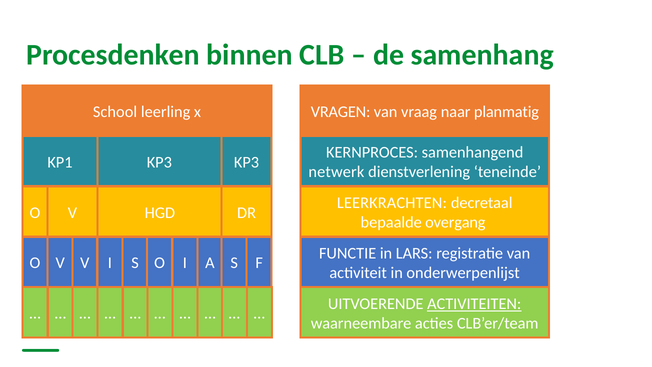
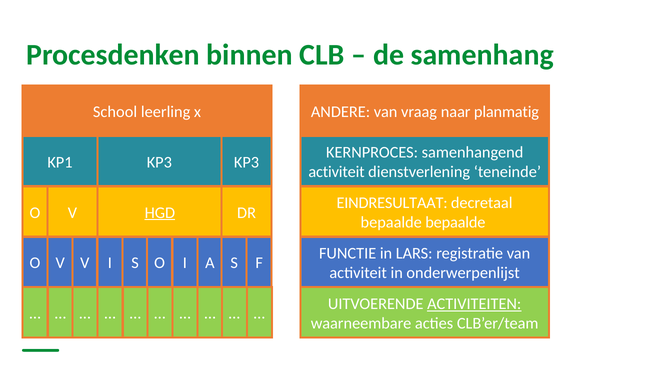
VRAGEN: VRAGEN -> ANDERE
netwerk at (336, 172): netwerk -> activiteit
LEERKRACHTEN: LEERKRACHTEN -> EINDRESULTAAT
HGD underline: none -> present
bepaalde overgang: overgang -> bepaalde
